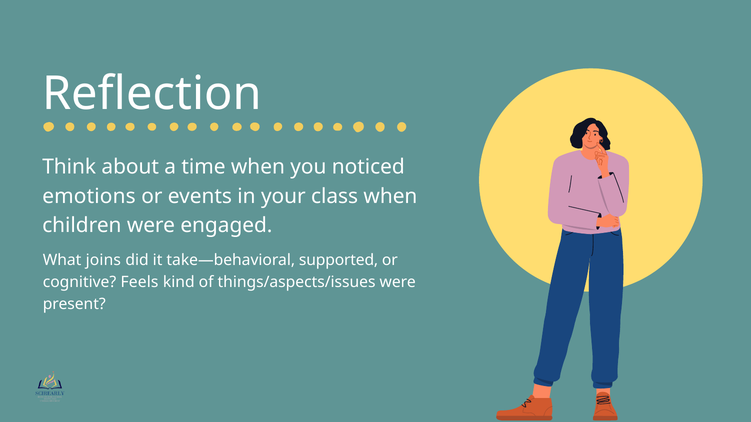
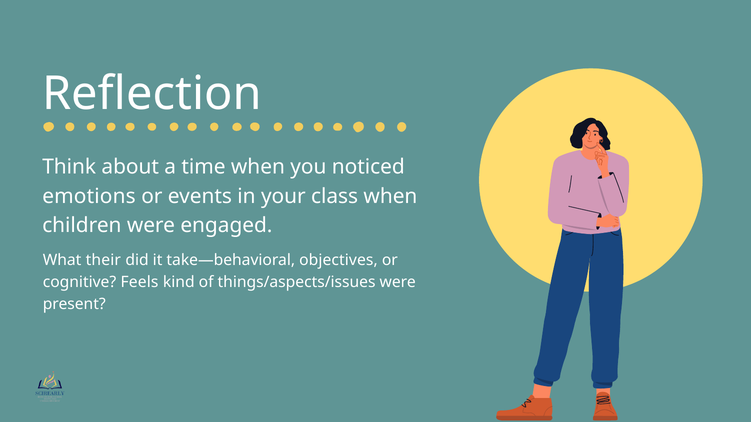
joins: joins -> their
supported: supported -> objectives
